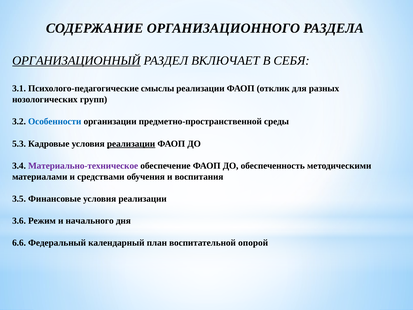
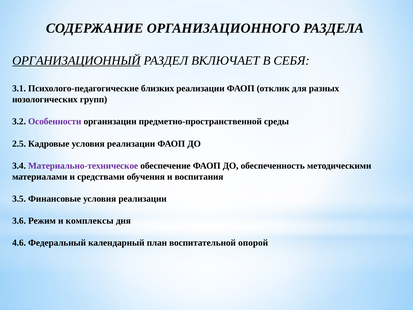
смыслы: смыслы -> близких
Особенности colour: blue -> purple
5.3: 5.3 -> 2.5
реализации at (131, 144) underline: present -> none
начального: начального -> комплексы
6.6: 6.6 -> 4.6
